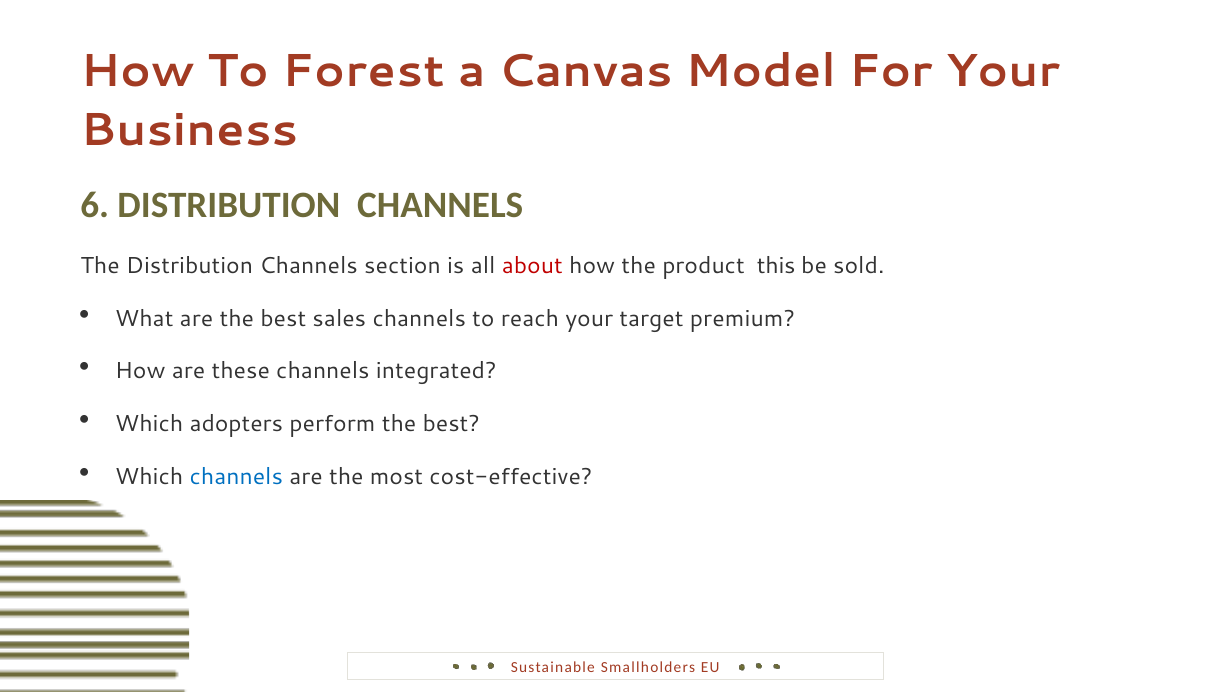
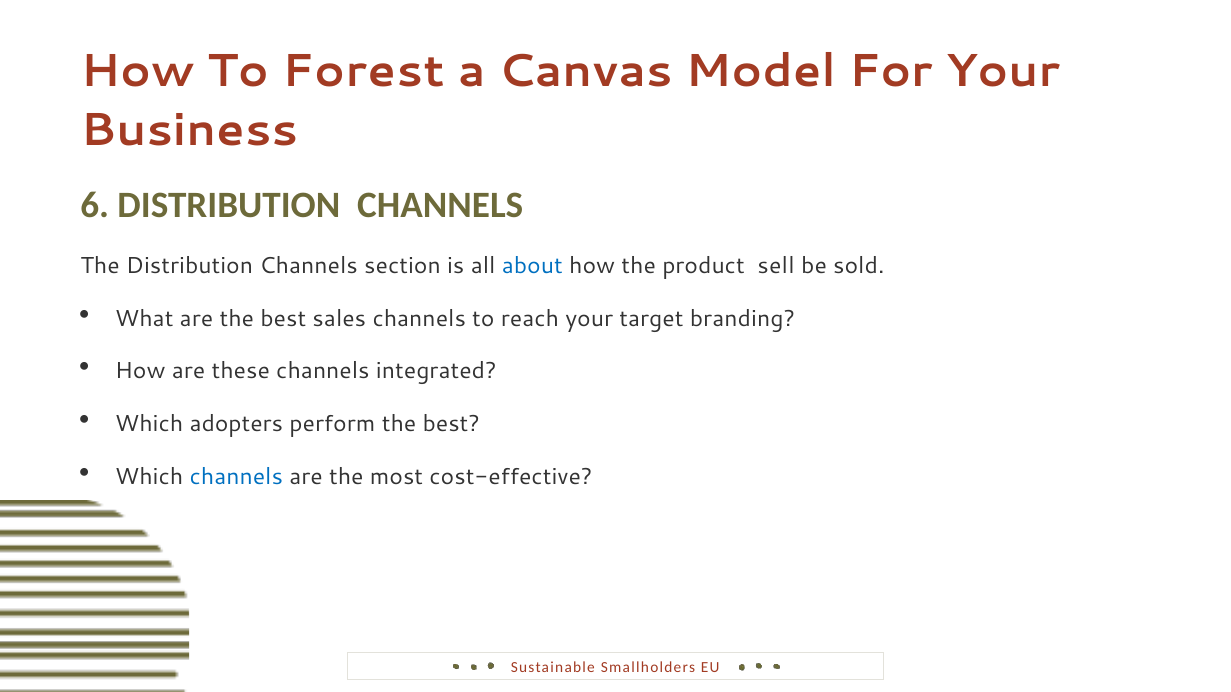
about colour: red -> blue
this: this -> sell
premium: premium -> branding
